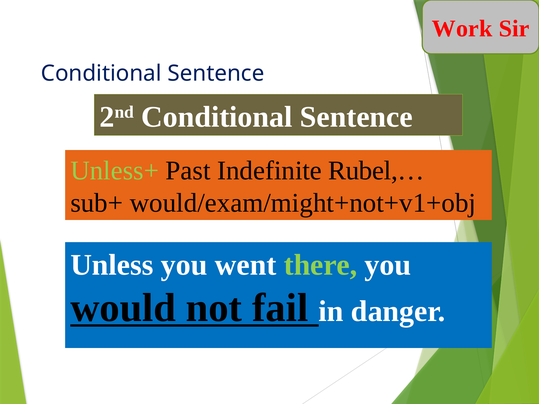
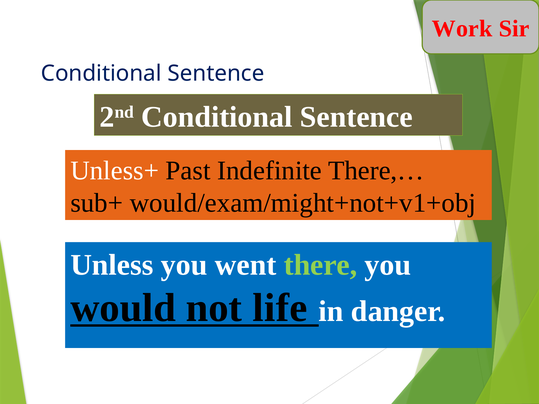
Unless+ colour: light green -> white
Rubel,…: Rubel,… -> There,…
fail: fail -> life
